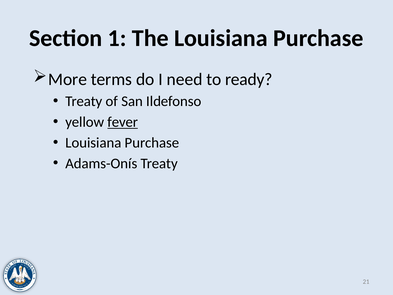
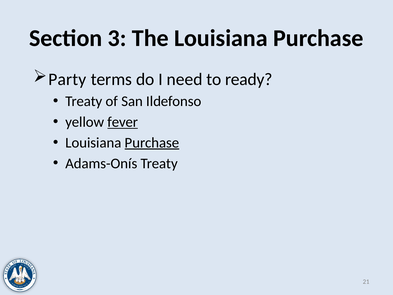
1: 1 -> 3
More: More -> Party
Purchase at (152, 143) underline: none -> present
